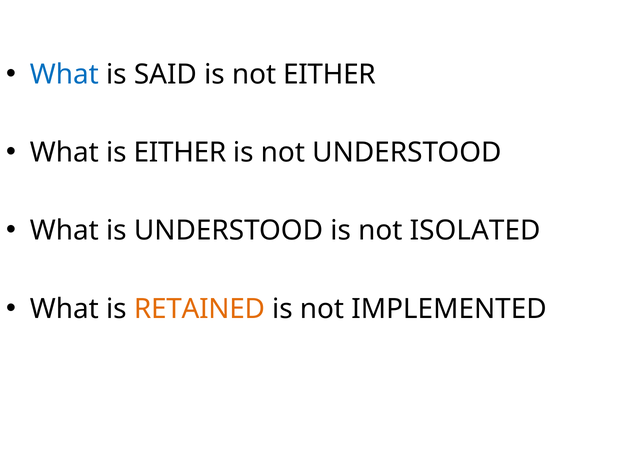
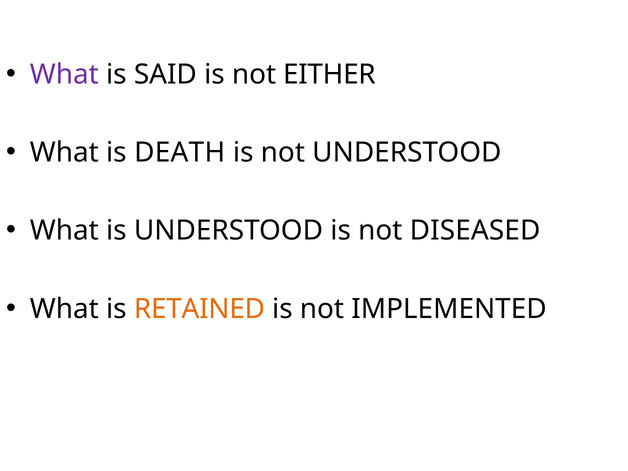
What at (64, 74) colour: blue -> purple
is EITHER: EITHER -> DEATH
ISOLATED: ISOLATED -> DISEASED
